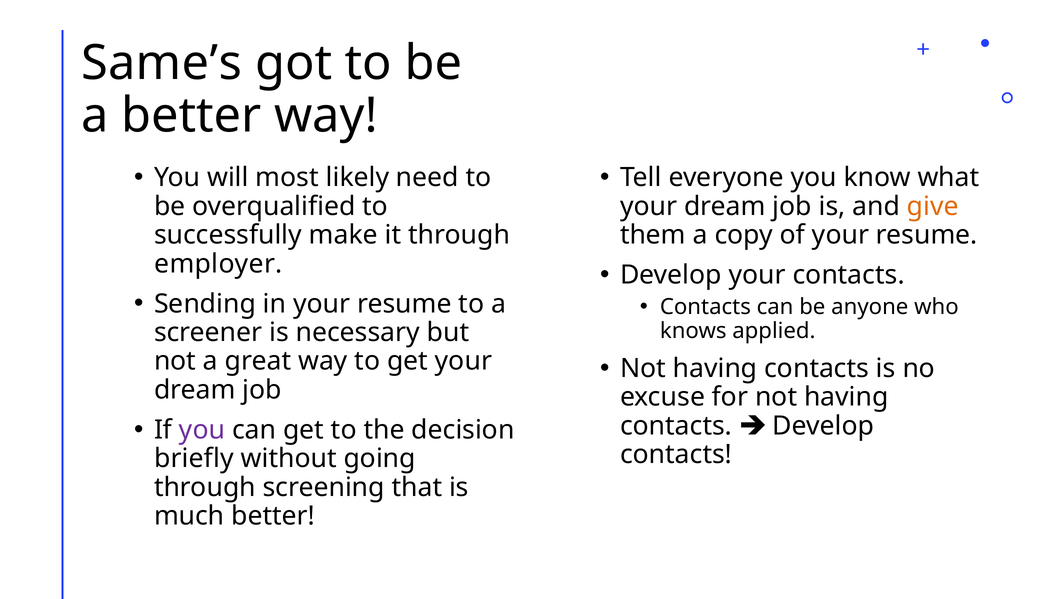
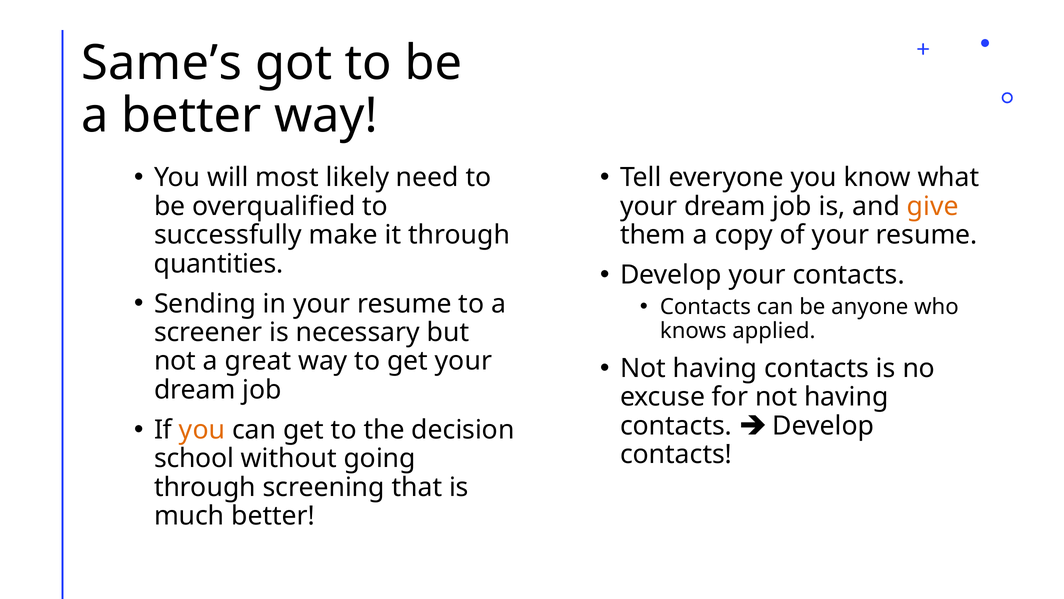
employer: employer -> quantities
you at (202, 429) colour: purple -> orange
briefly: briefly -> school
